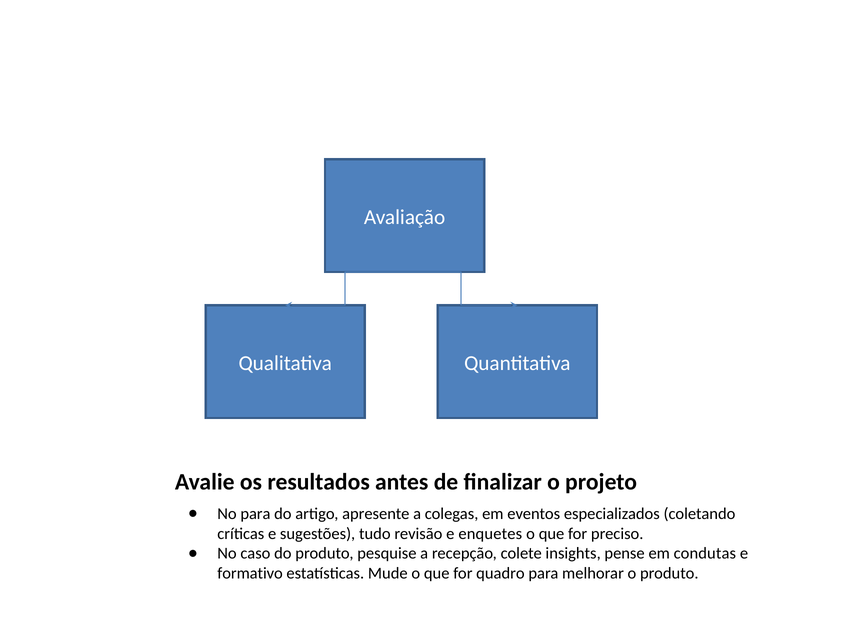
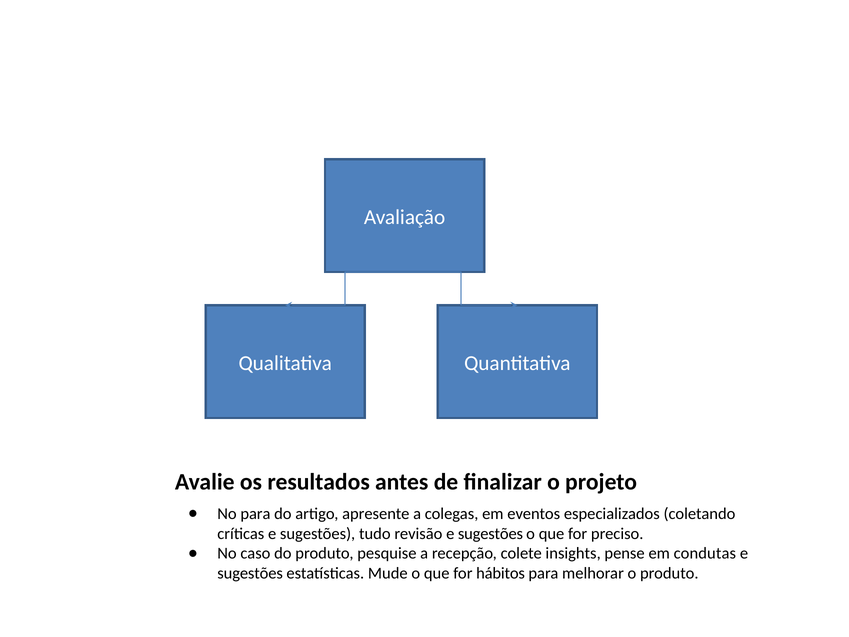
revisão e enquetes: enquetes -> sugestões
formativo at (250, 573): formativo -> sugestões
quadro: quadro -> hábitos
